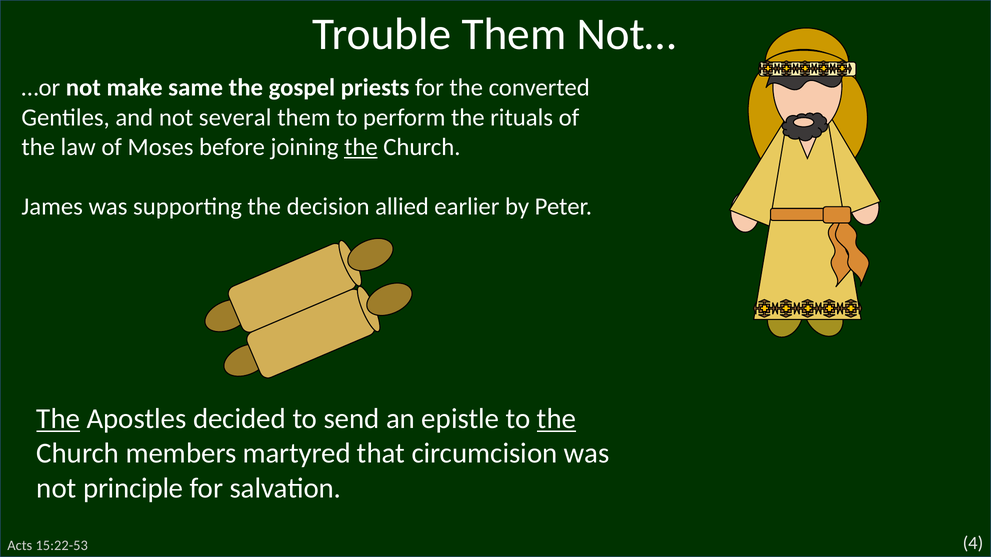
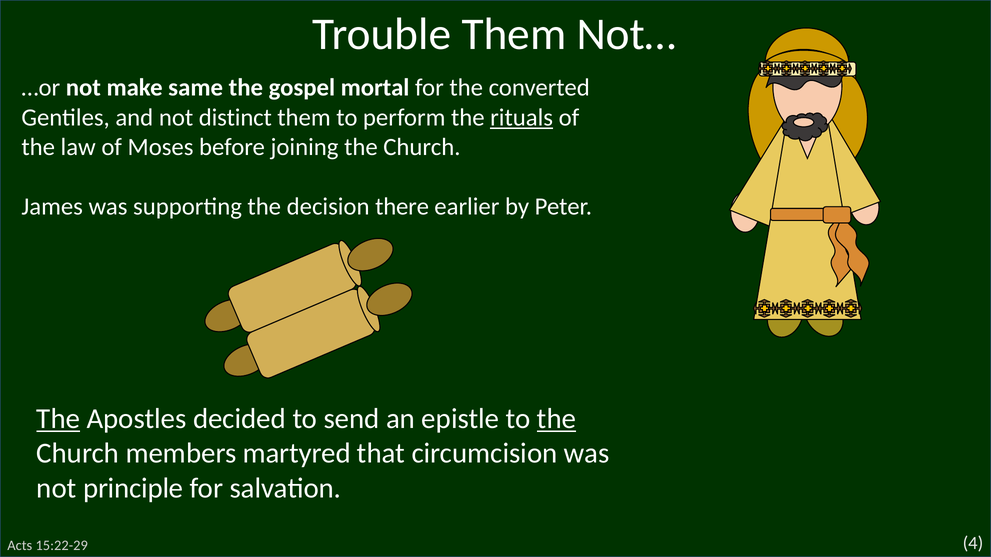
priests: priests -> mortal
several: several -> distinct
rituals underline: none -> present
the at (361, 147) underline: present -> none
allied: allied -> there
15:22-53: 15:22-53 -> 15:22-29
